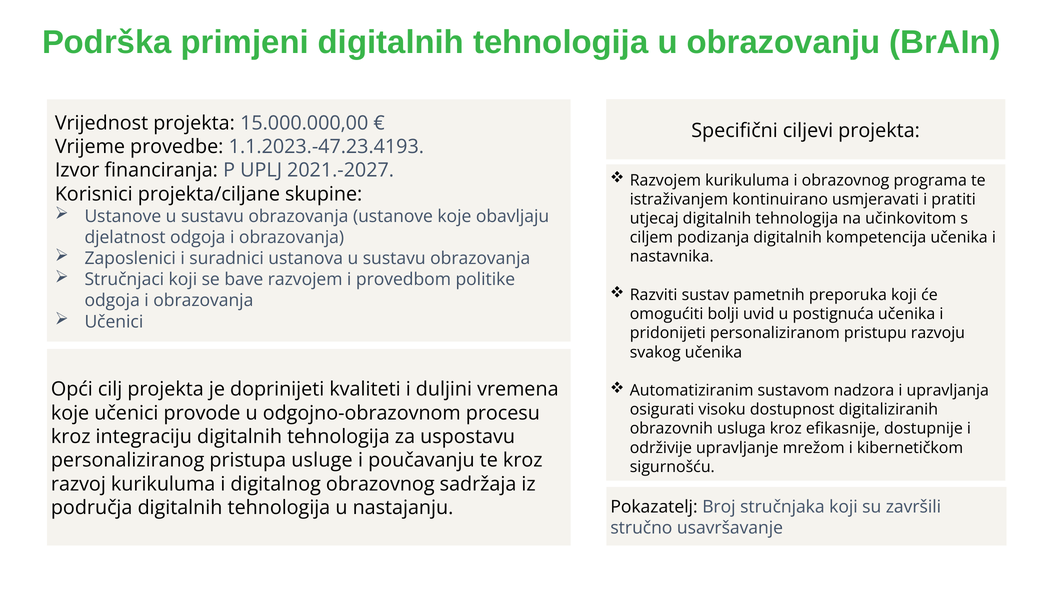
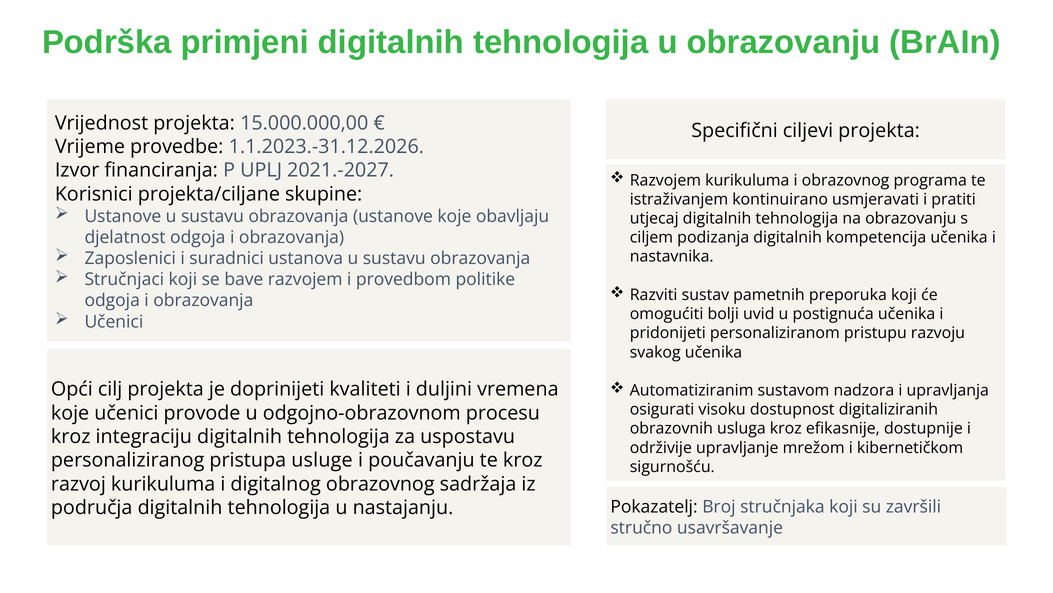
1.1.2023.-47.23.4193: 1.1.2023.-47.23.4193 -> 1.1.2023.-31.12.2026
na učinkovitom: učinkovitom -> obrazovanju
